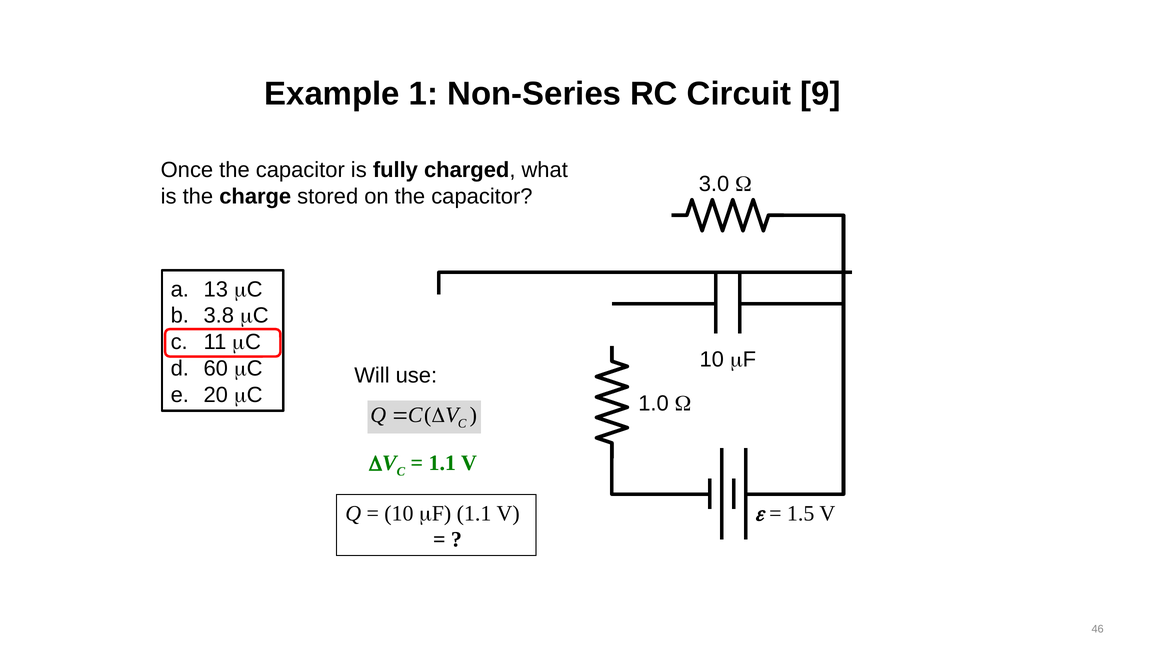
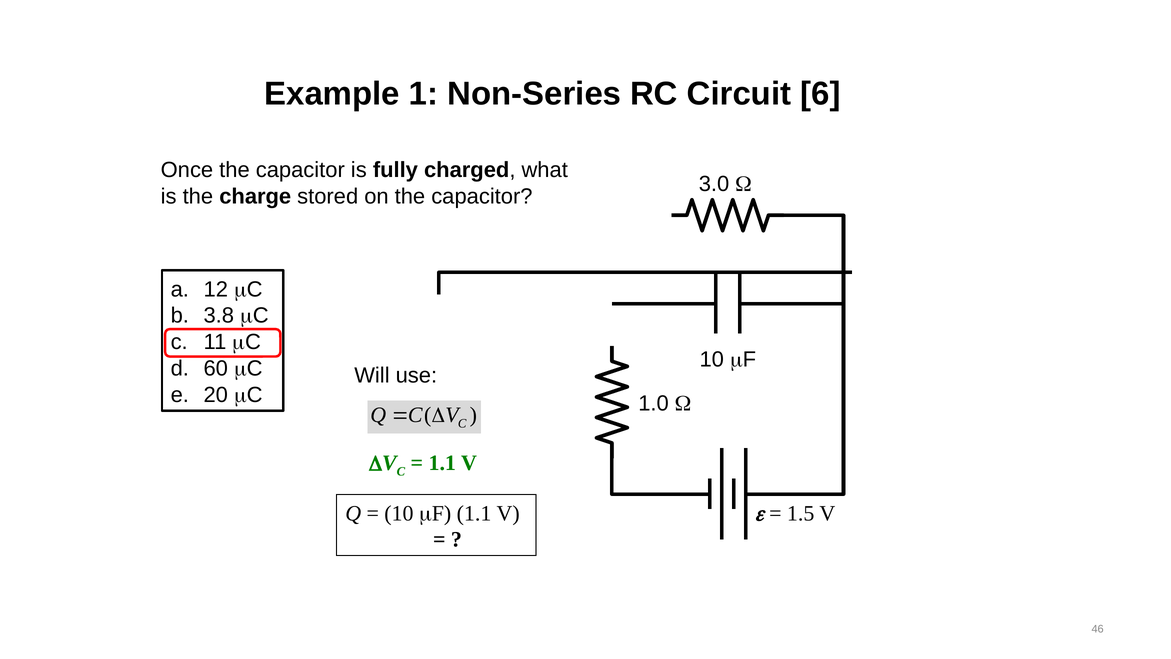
9: 9 -> 6
13: 13 -> 12
